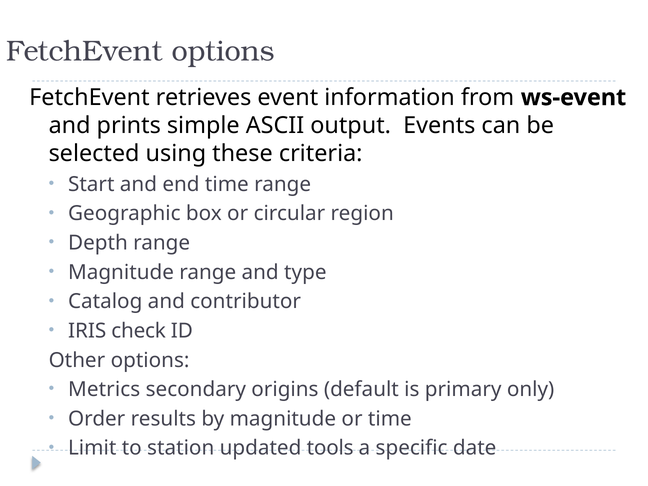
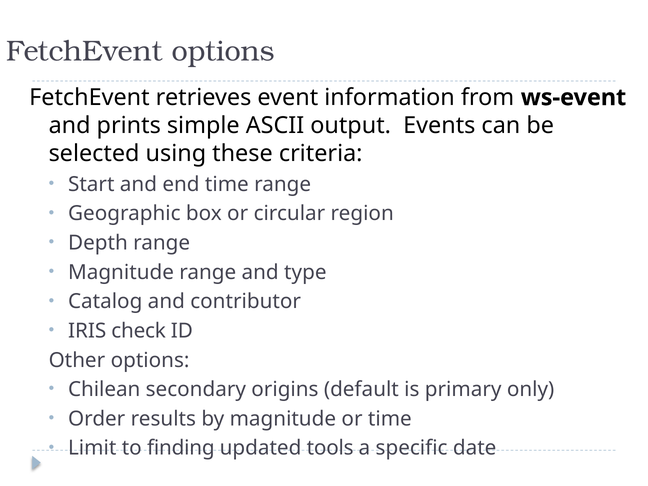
Metrics: Metrics -> Chilean
station: station -> finding
